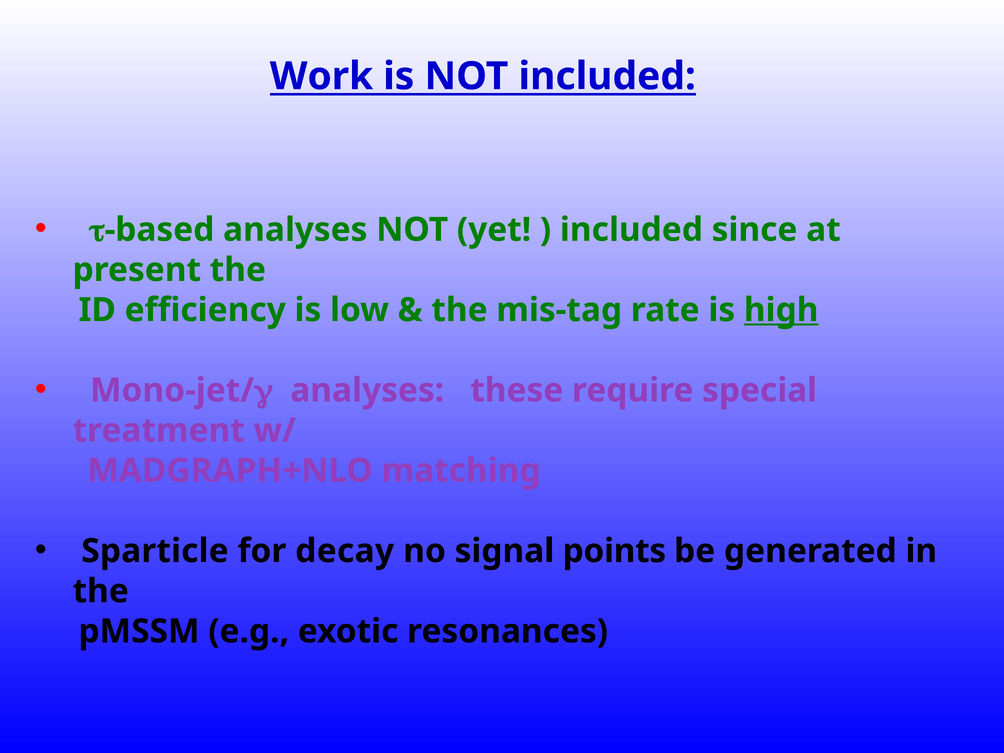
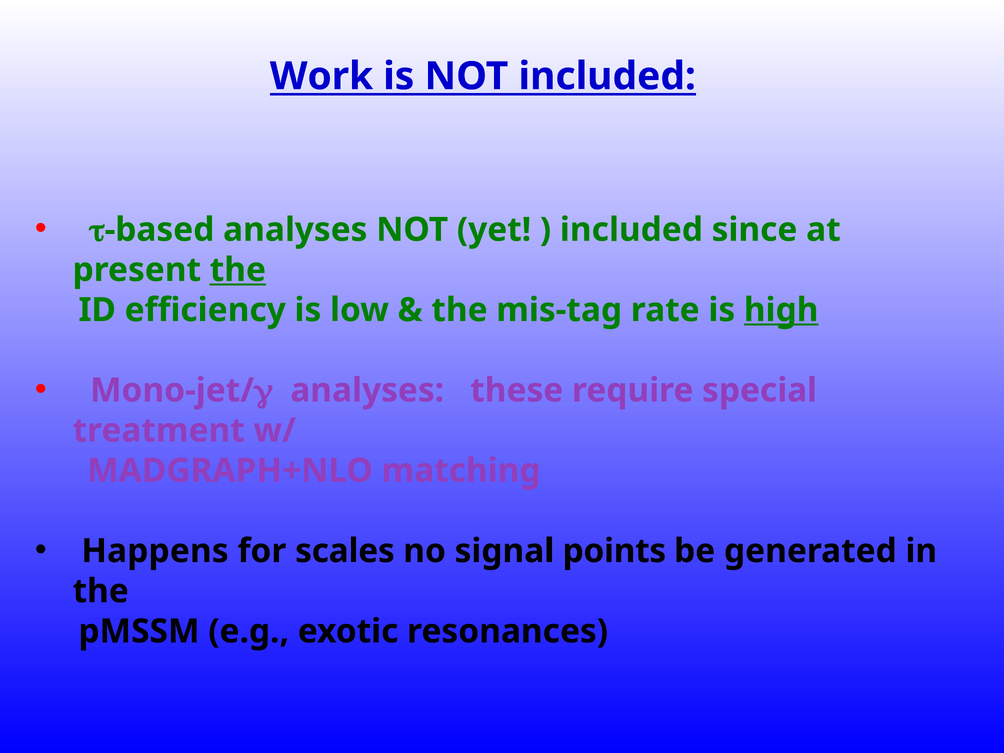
the at (238, 270) underline: none -> present
Sparticle: Sparticle -> Happens
decay: decay -> scales
